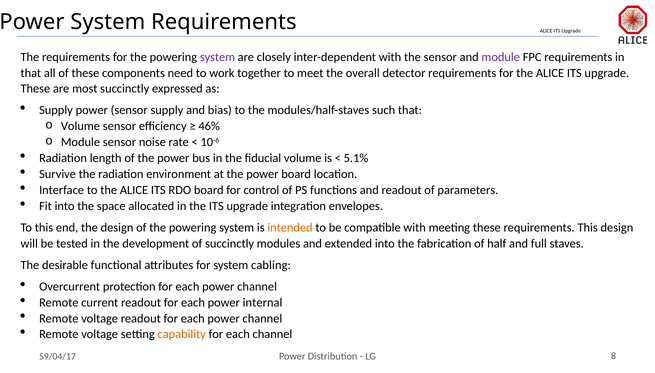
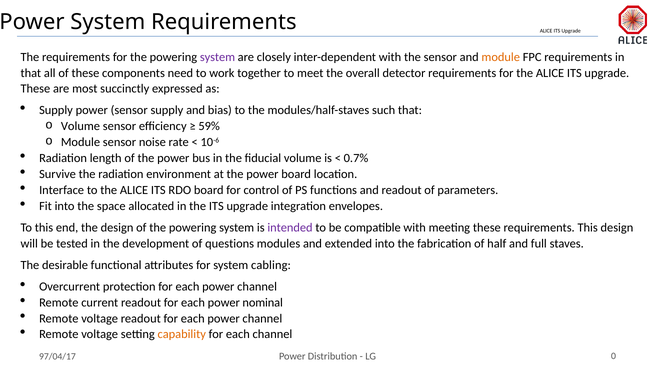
module at (501, 57) colour: purple -> orange
46%: 46% -> 59%
5.1%: 5.1% -> 0.7%
intended colour: orange -> purple
of succinctly: succinctly -> questions
internal: internal -> nominal
8: 8 -> 0
59/04/17: 59/04/17 -> 97/04/17
